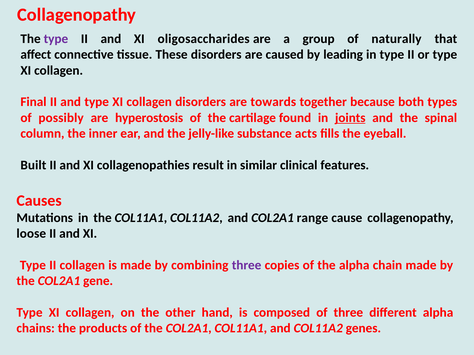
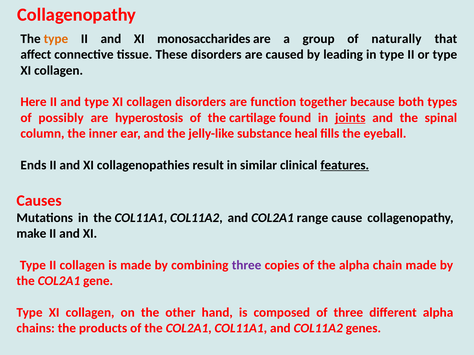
type at (56, 39) colour: purple -> orange
oligosaccharides: oligosaccharides -> monosaccharides
Final: Final -> Here
towards: towards -> function
acts: acts -> heal
Built: Built -> Ends
features underline: none -> present
loose: loose -> make
